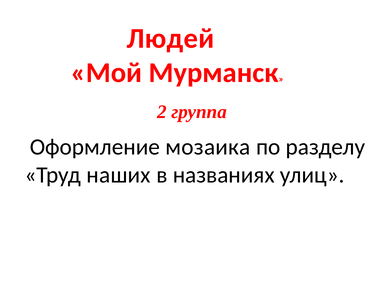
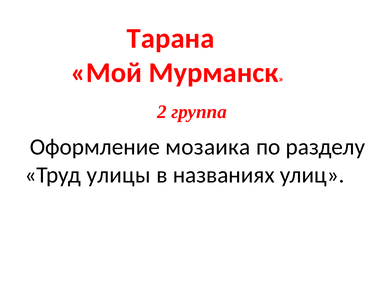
Людей: Людей -> Тарана
наших: наших -> улицы
